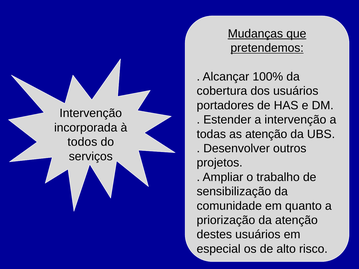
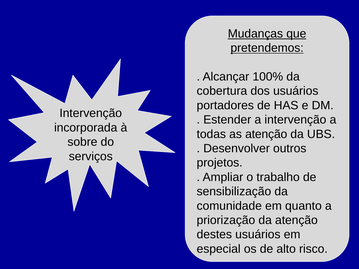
todos: todos -> sobre
